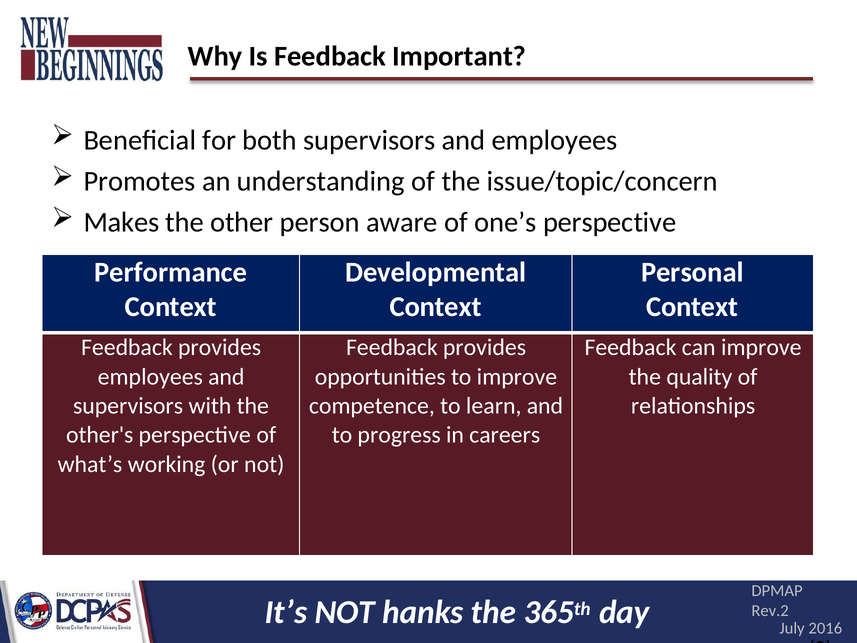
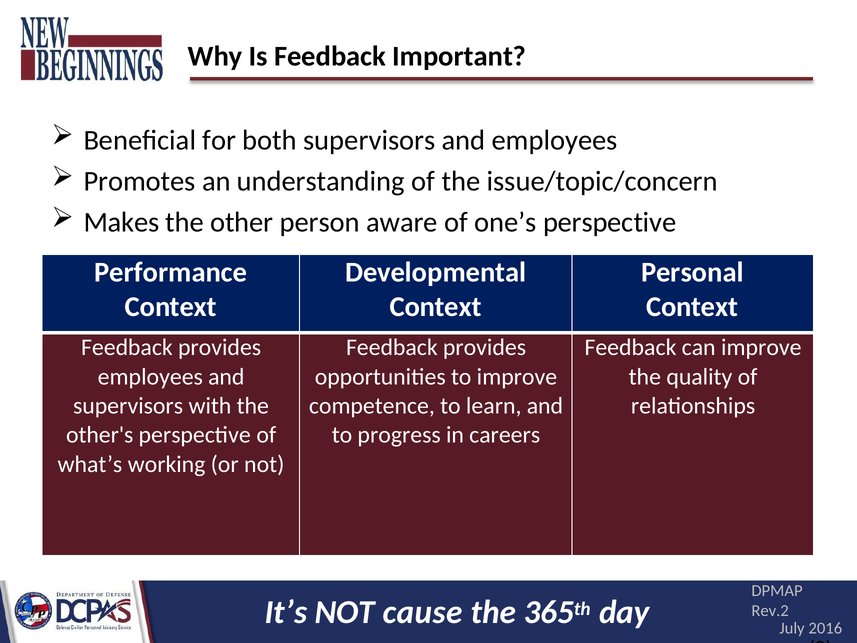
hanks: hanks -> cause
